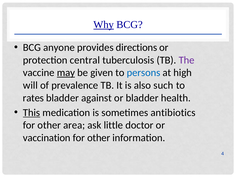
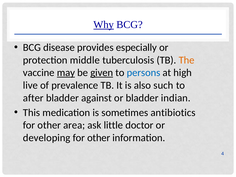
anyone: anyone -> disease
directions: directions -> especially
central: central -> middle
The colour: purple -> orange
given underline: none -> present
will: will -> live
rates: rates -> after
health: health -> indian
This underline: present -> none
vaccination: vaccination -> developing
